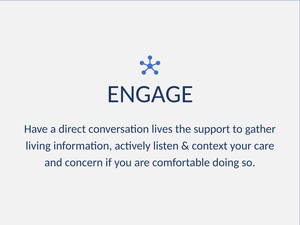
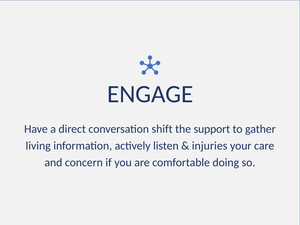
lives: lives -> shift
context: context -> injuries
